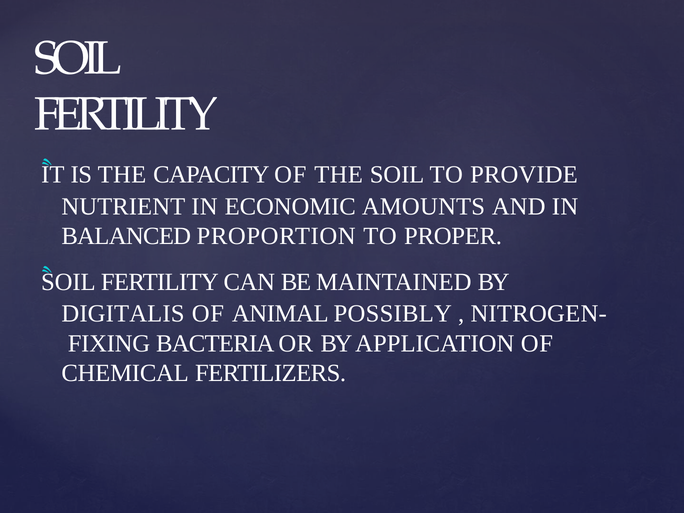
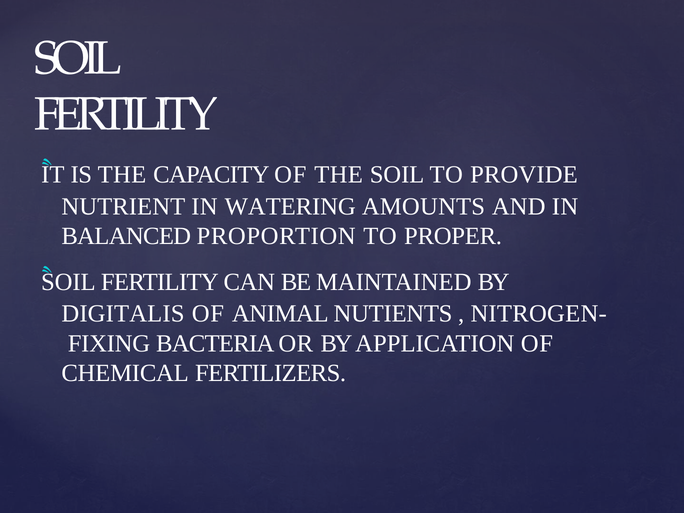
ECONOMIC: ECONOMIC -> WATERING
POSSIBLY: POSSIBLY -> NUTIENTS
